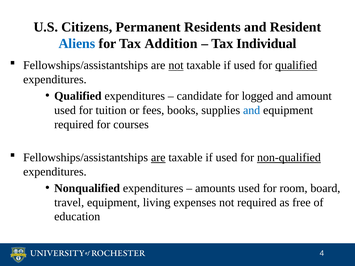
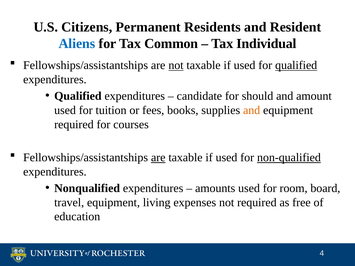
Addition: Addition -> Common
logged: logged -> should
and at (252, 110) colour: blue -> orange
